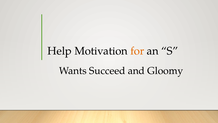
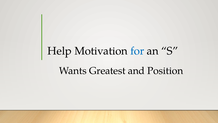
for colour: orange -> blue
Succeed: Succeed -> Greatest
Gloomy: Gloomy -> Position
